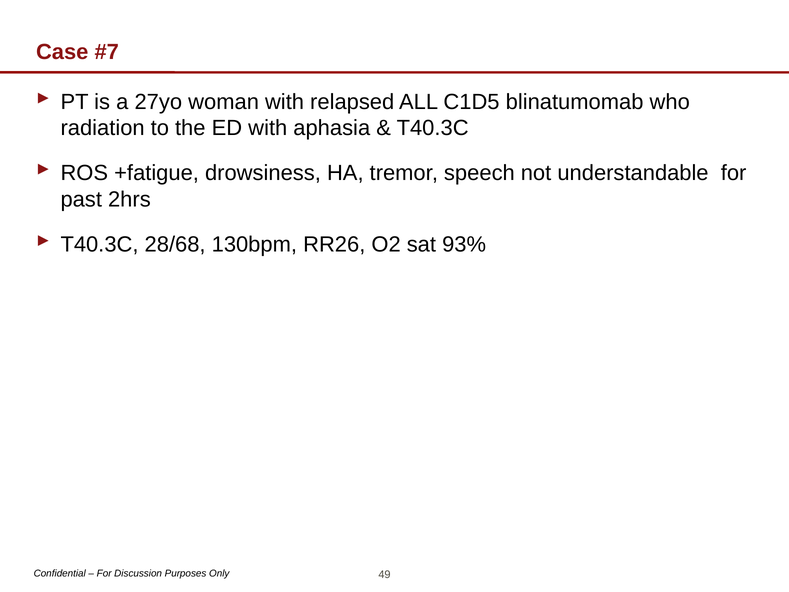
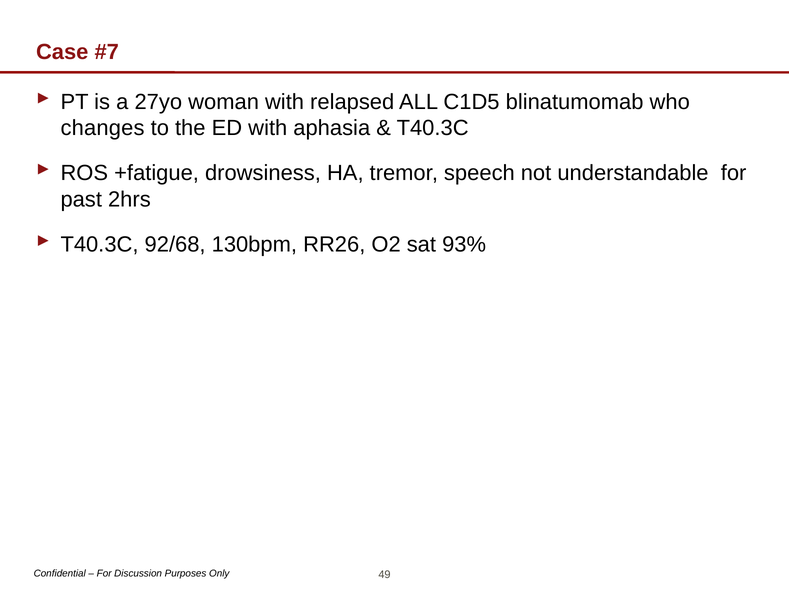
radiation: radiation -> changes
28/68: 28/68 -> 92/68
